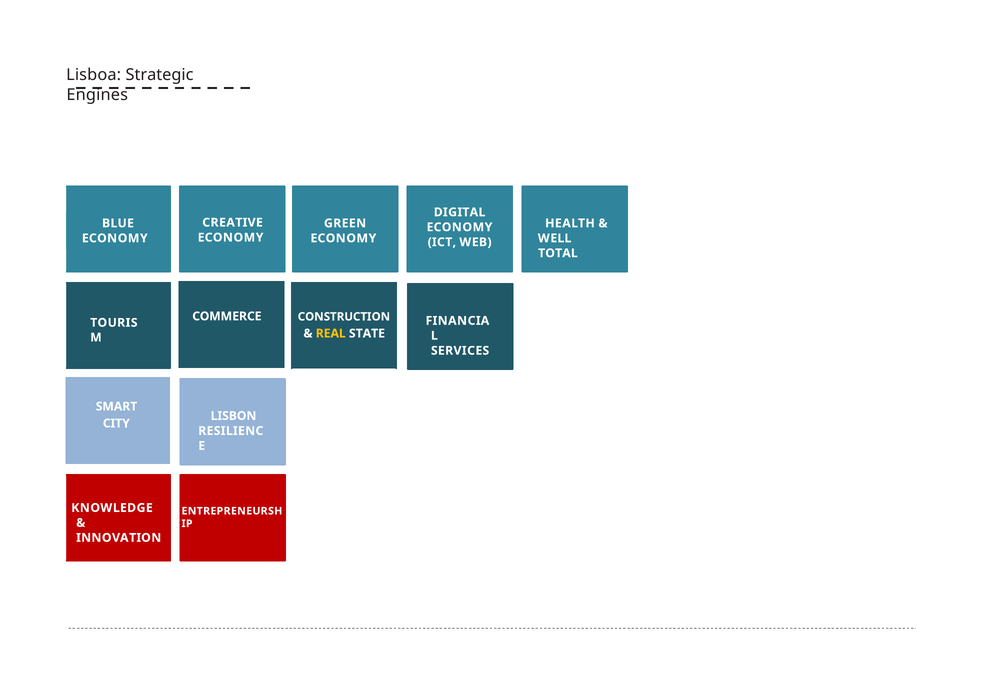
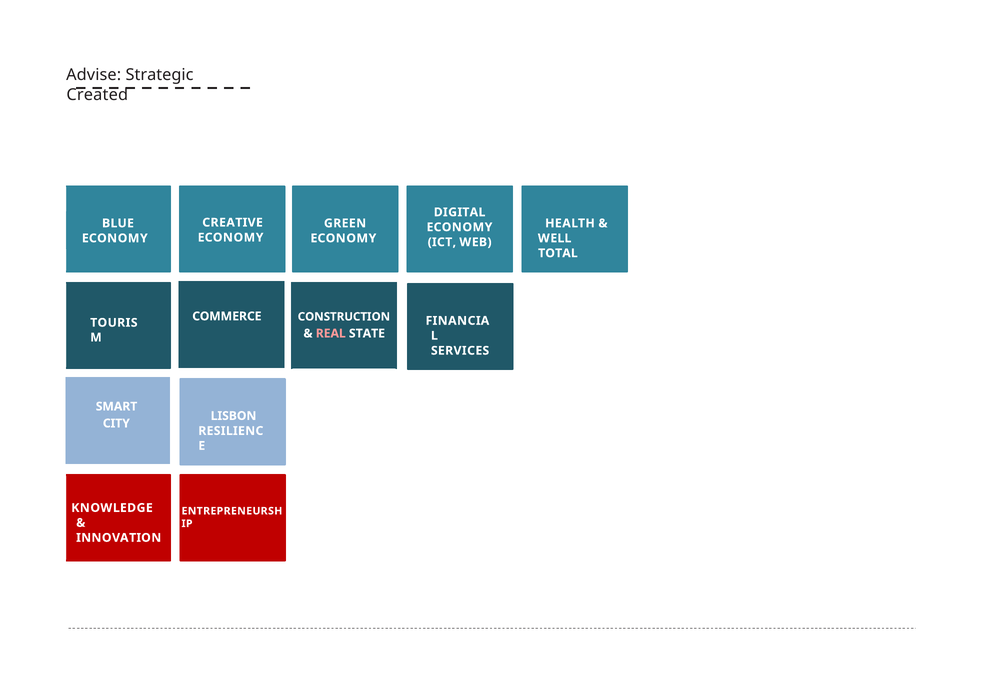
Lisboa: Lisboa -> Advise
Engines: Engines -> Created
REAL colour: yellow -> pink
